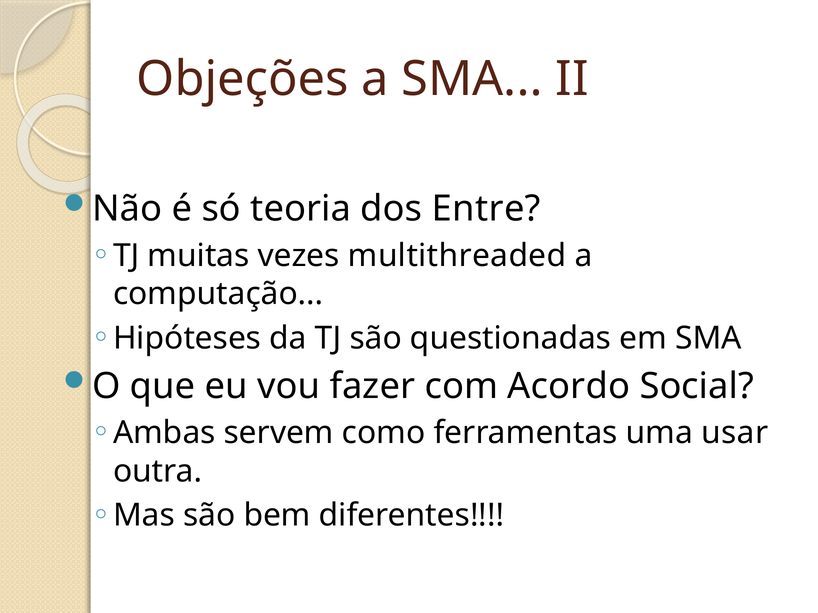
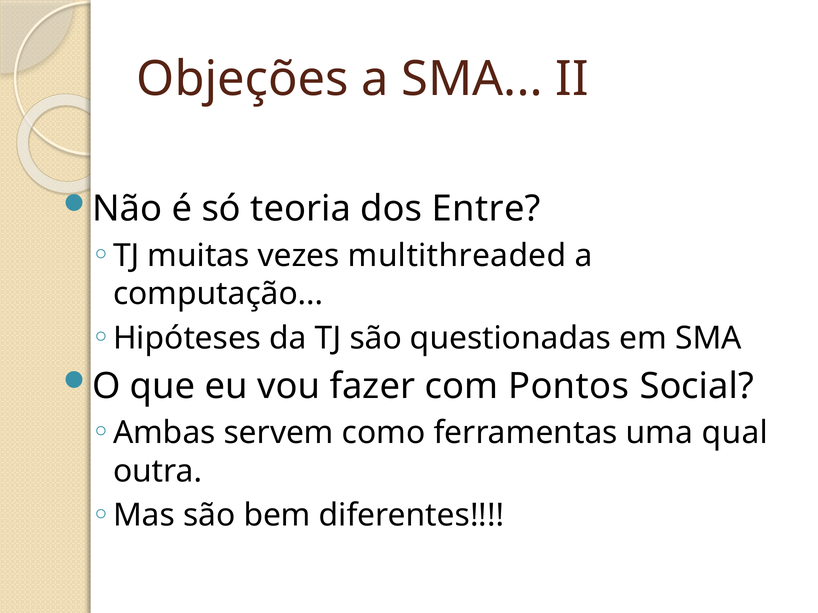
Acordo: Acordo -> Pontos
usar: usar -> qual
